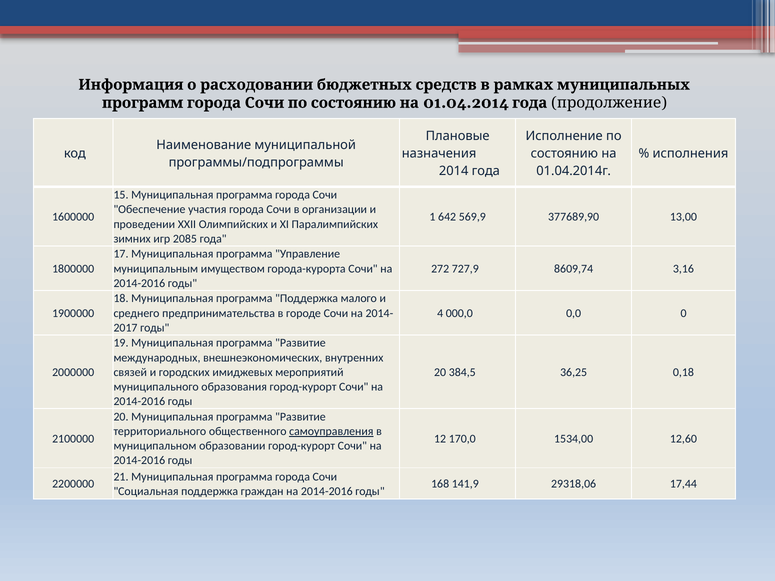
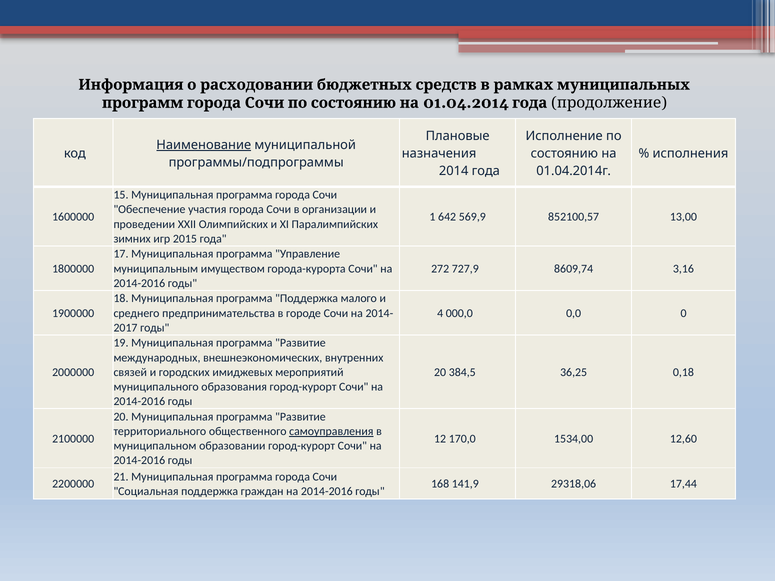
Наименование underline: none -> present
377689,90: 377689,90 -> 852100,57
2085: 2085 -> 2015
